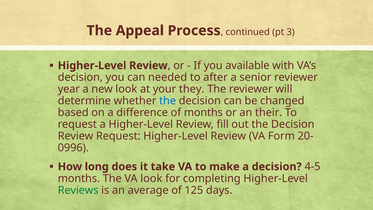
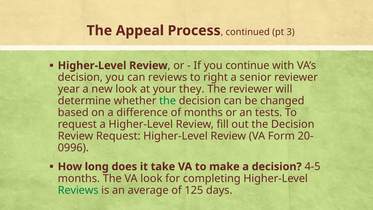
available: available -> continue
can needed: needed -> reviews
after: after -> right
the at (168, 101) colour: blue -> green
their: their -> tests
